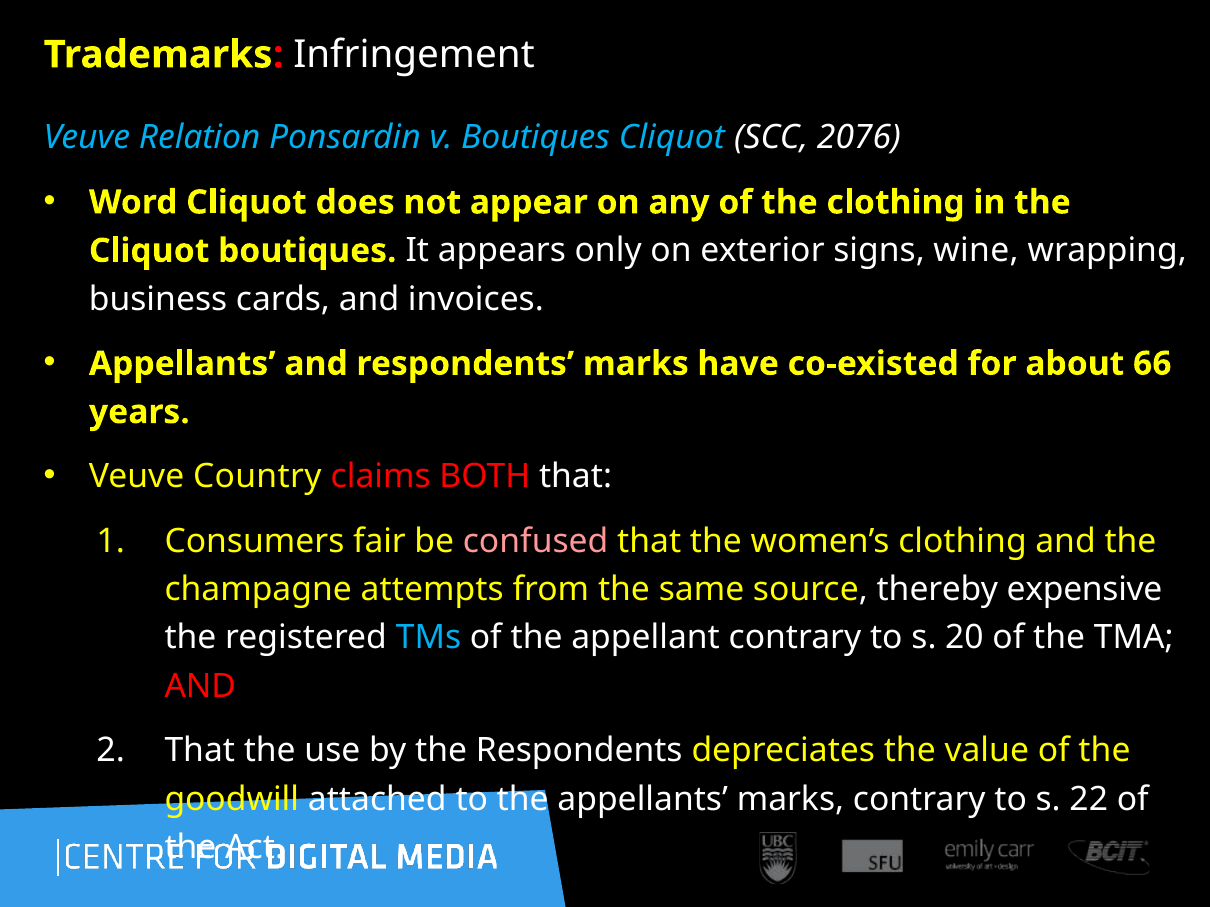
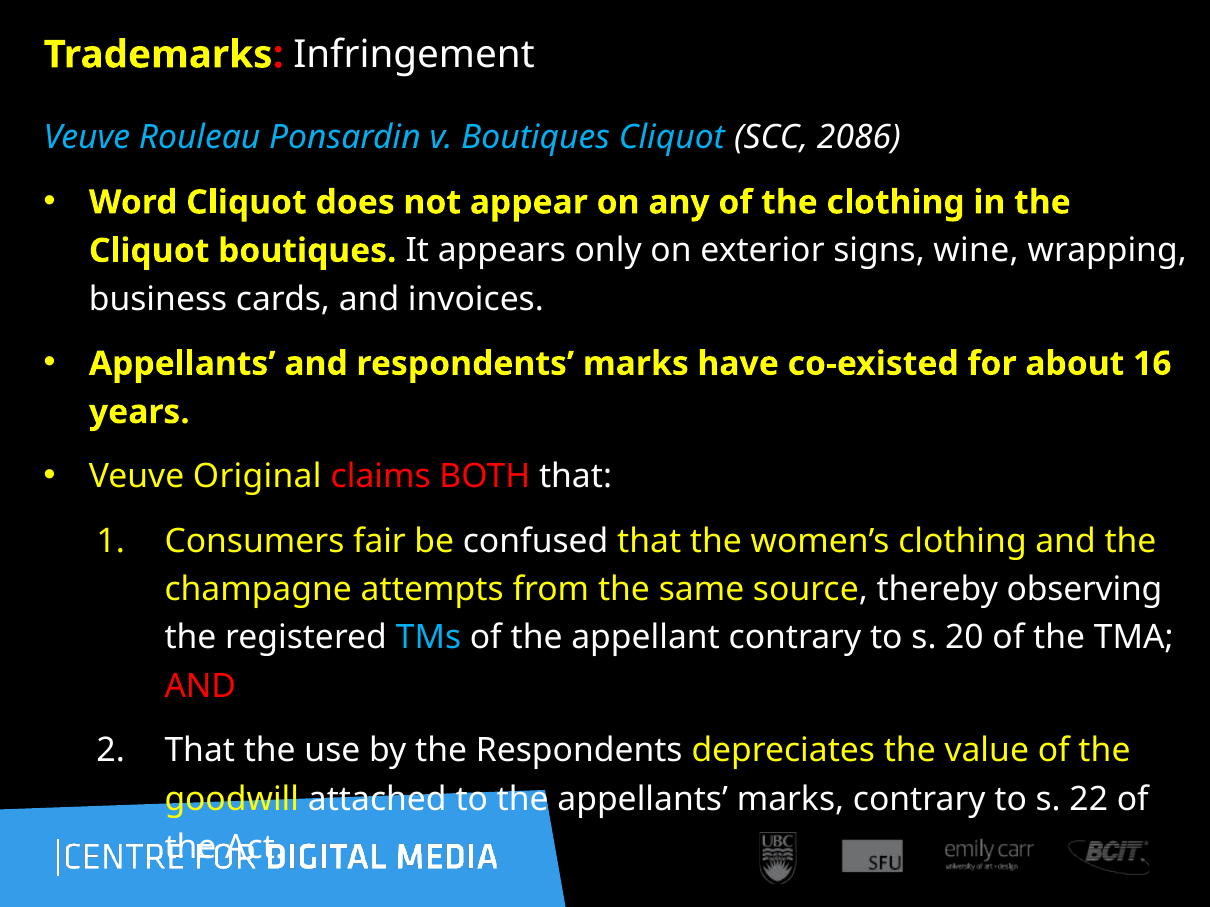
Relation: Relation -> Rouleau
2076: 2076 -> 2086
66: 66 -> 16
Country: Country -> Original
confused colour: pink -> white
expensive: expensive -> observing
